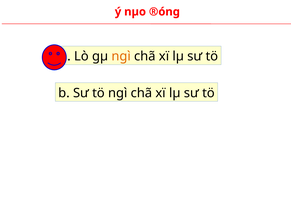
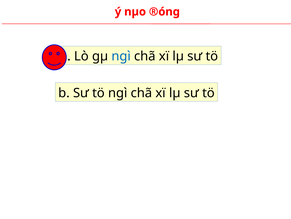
ngì at (121, 56) colour: orange -> blue
